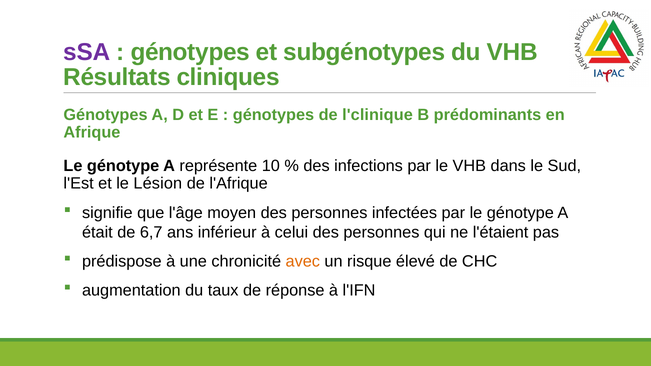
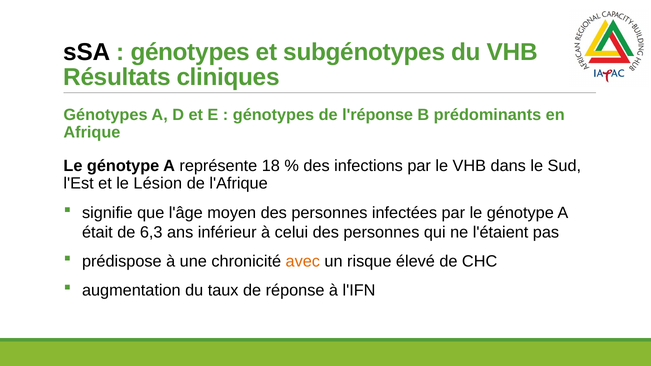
sSA colour: purple -> black
l'clinique: l'clinique -> l'réponse
10: 10 -> 18
6,7: 6,7 -> 6,3
